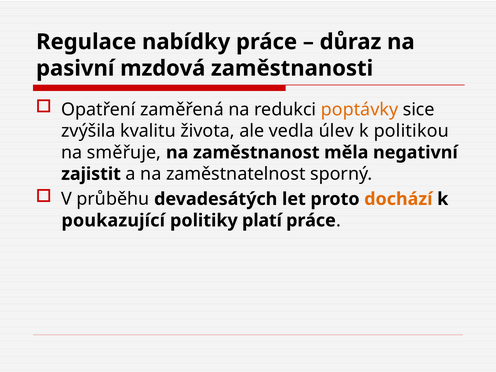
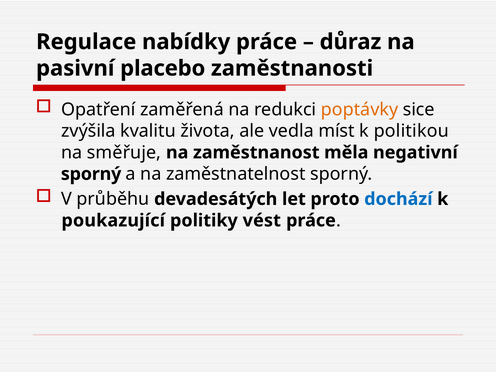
mzdová: mzdová -> placebo
úlev: úlev -> míst
zajistit at (91, 174): zajistit -> sporný
dochází colour: orange -> blue
platí: platí -> vést
